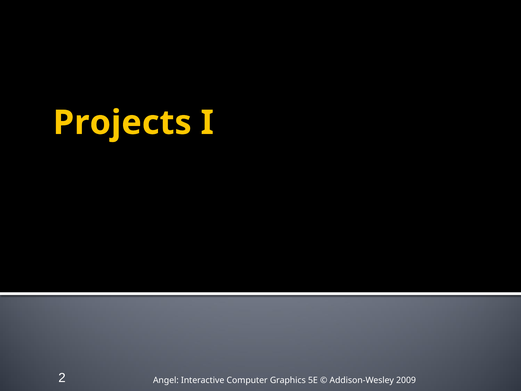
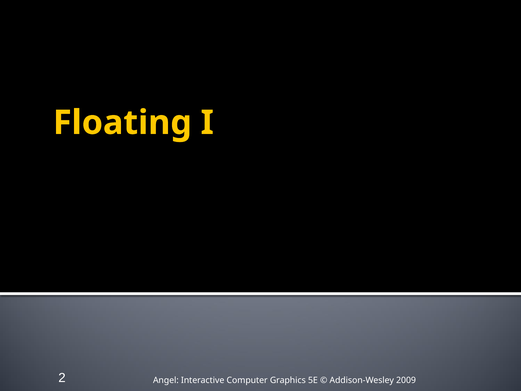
Projects: Projects -> Floating
